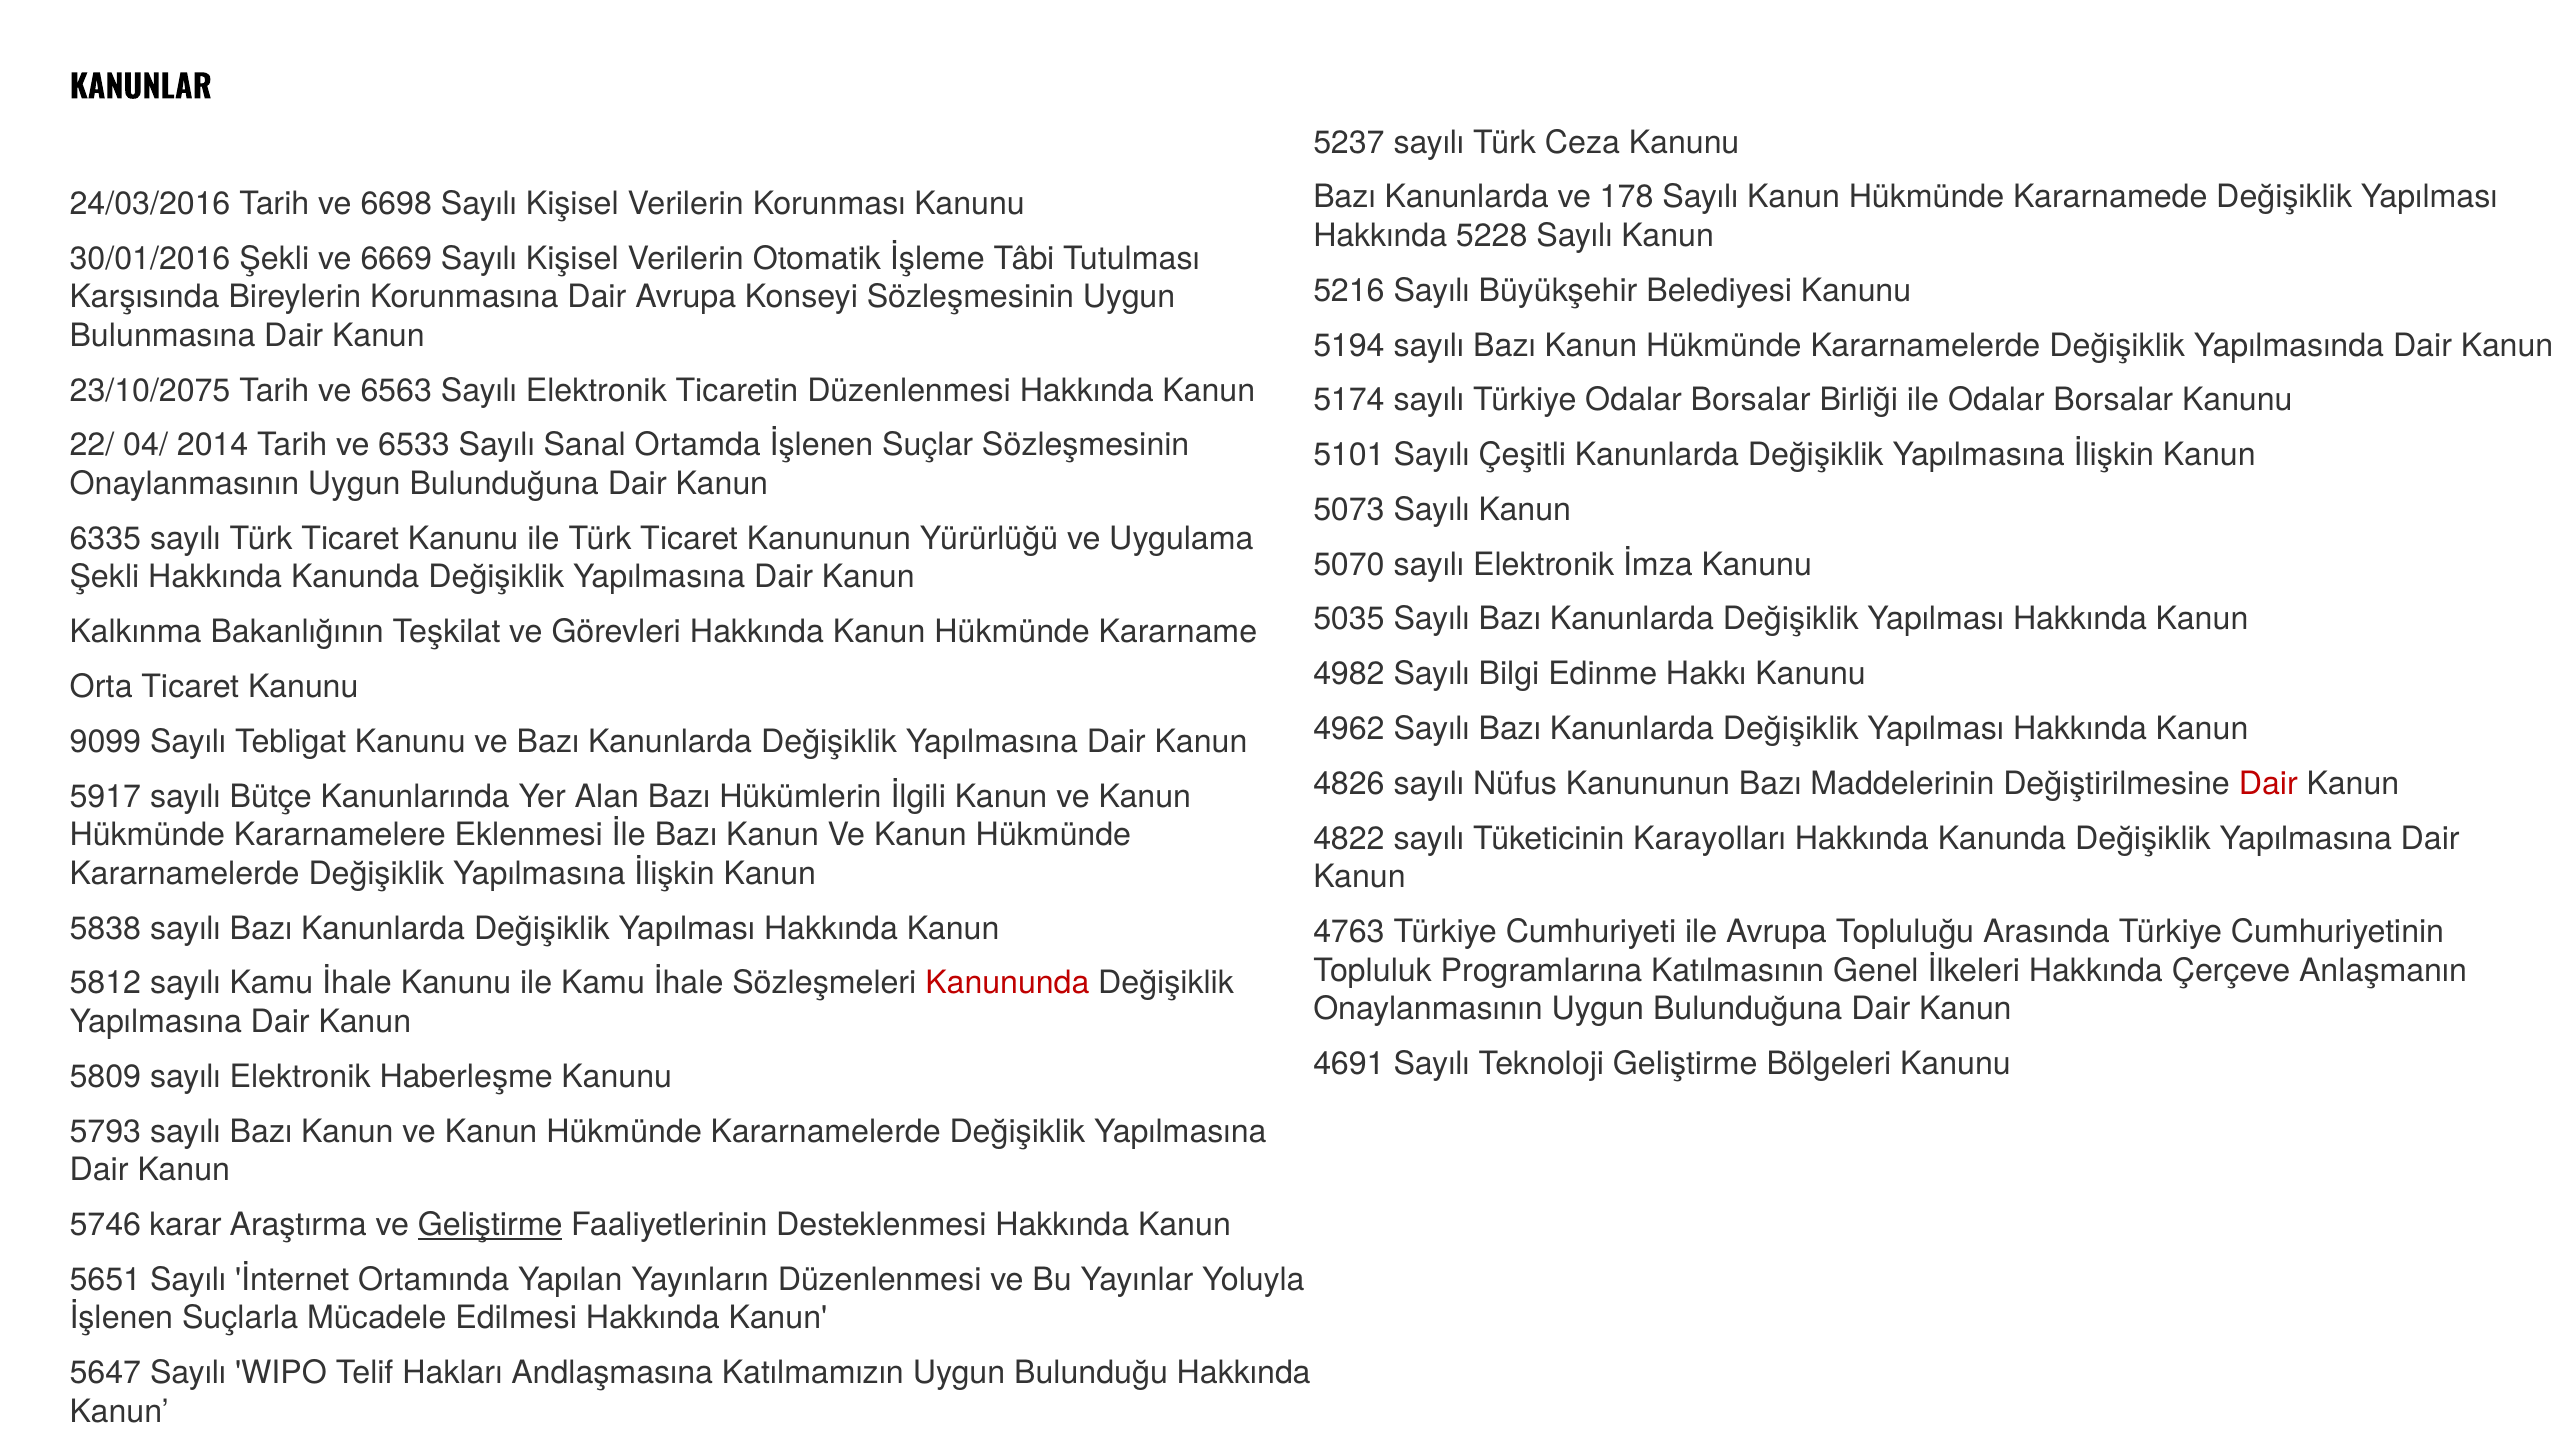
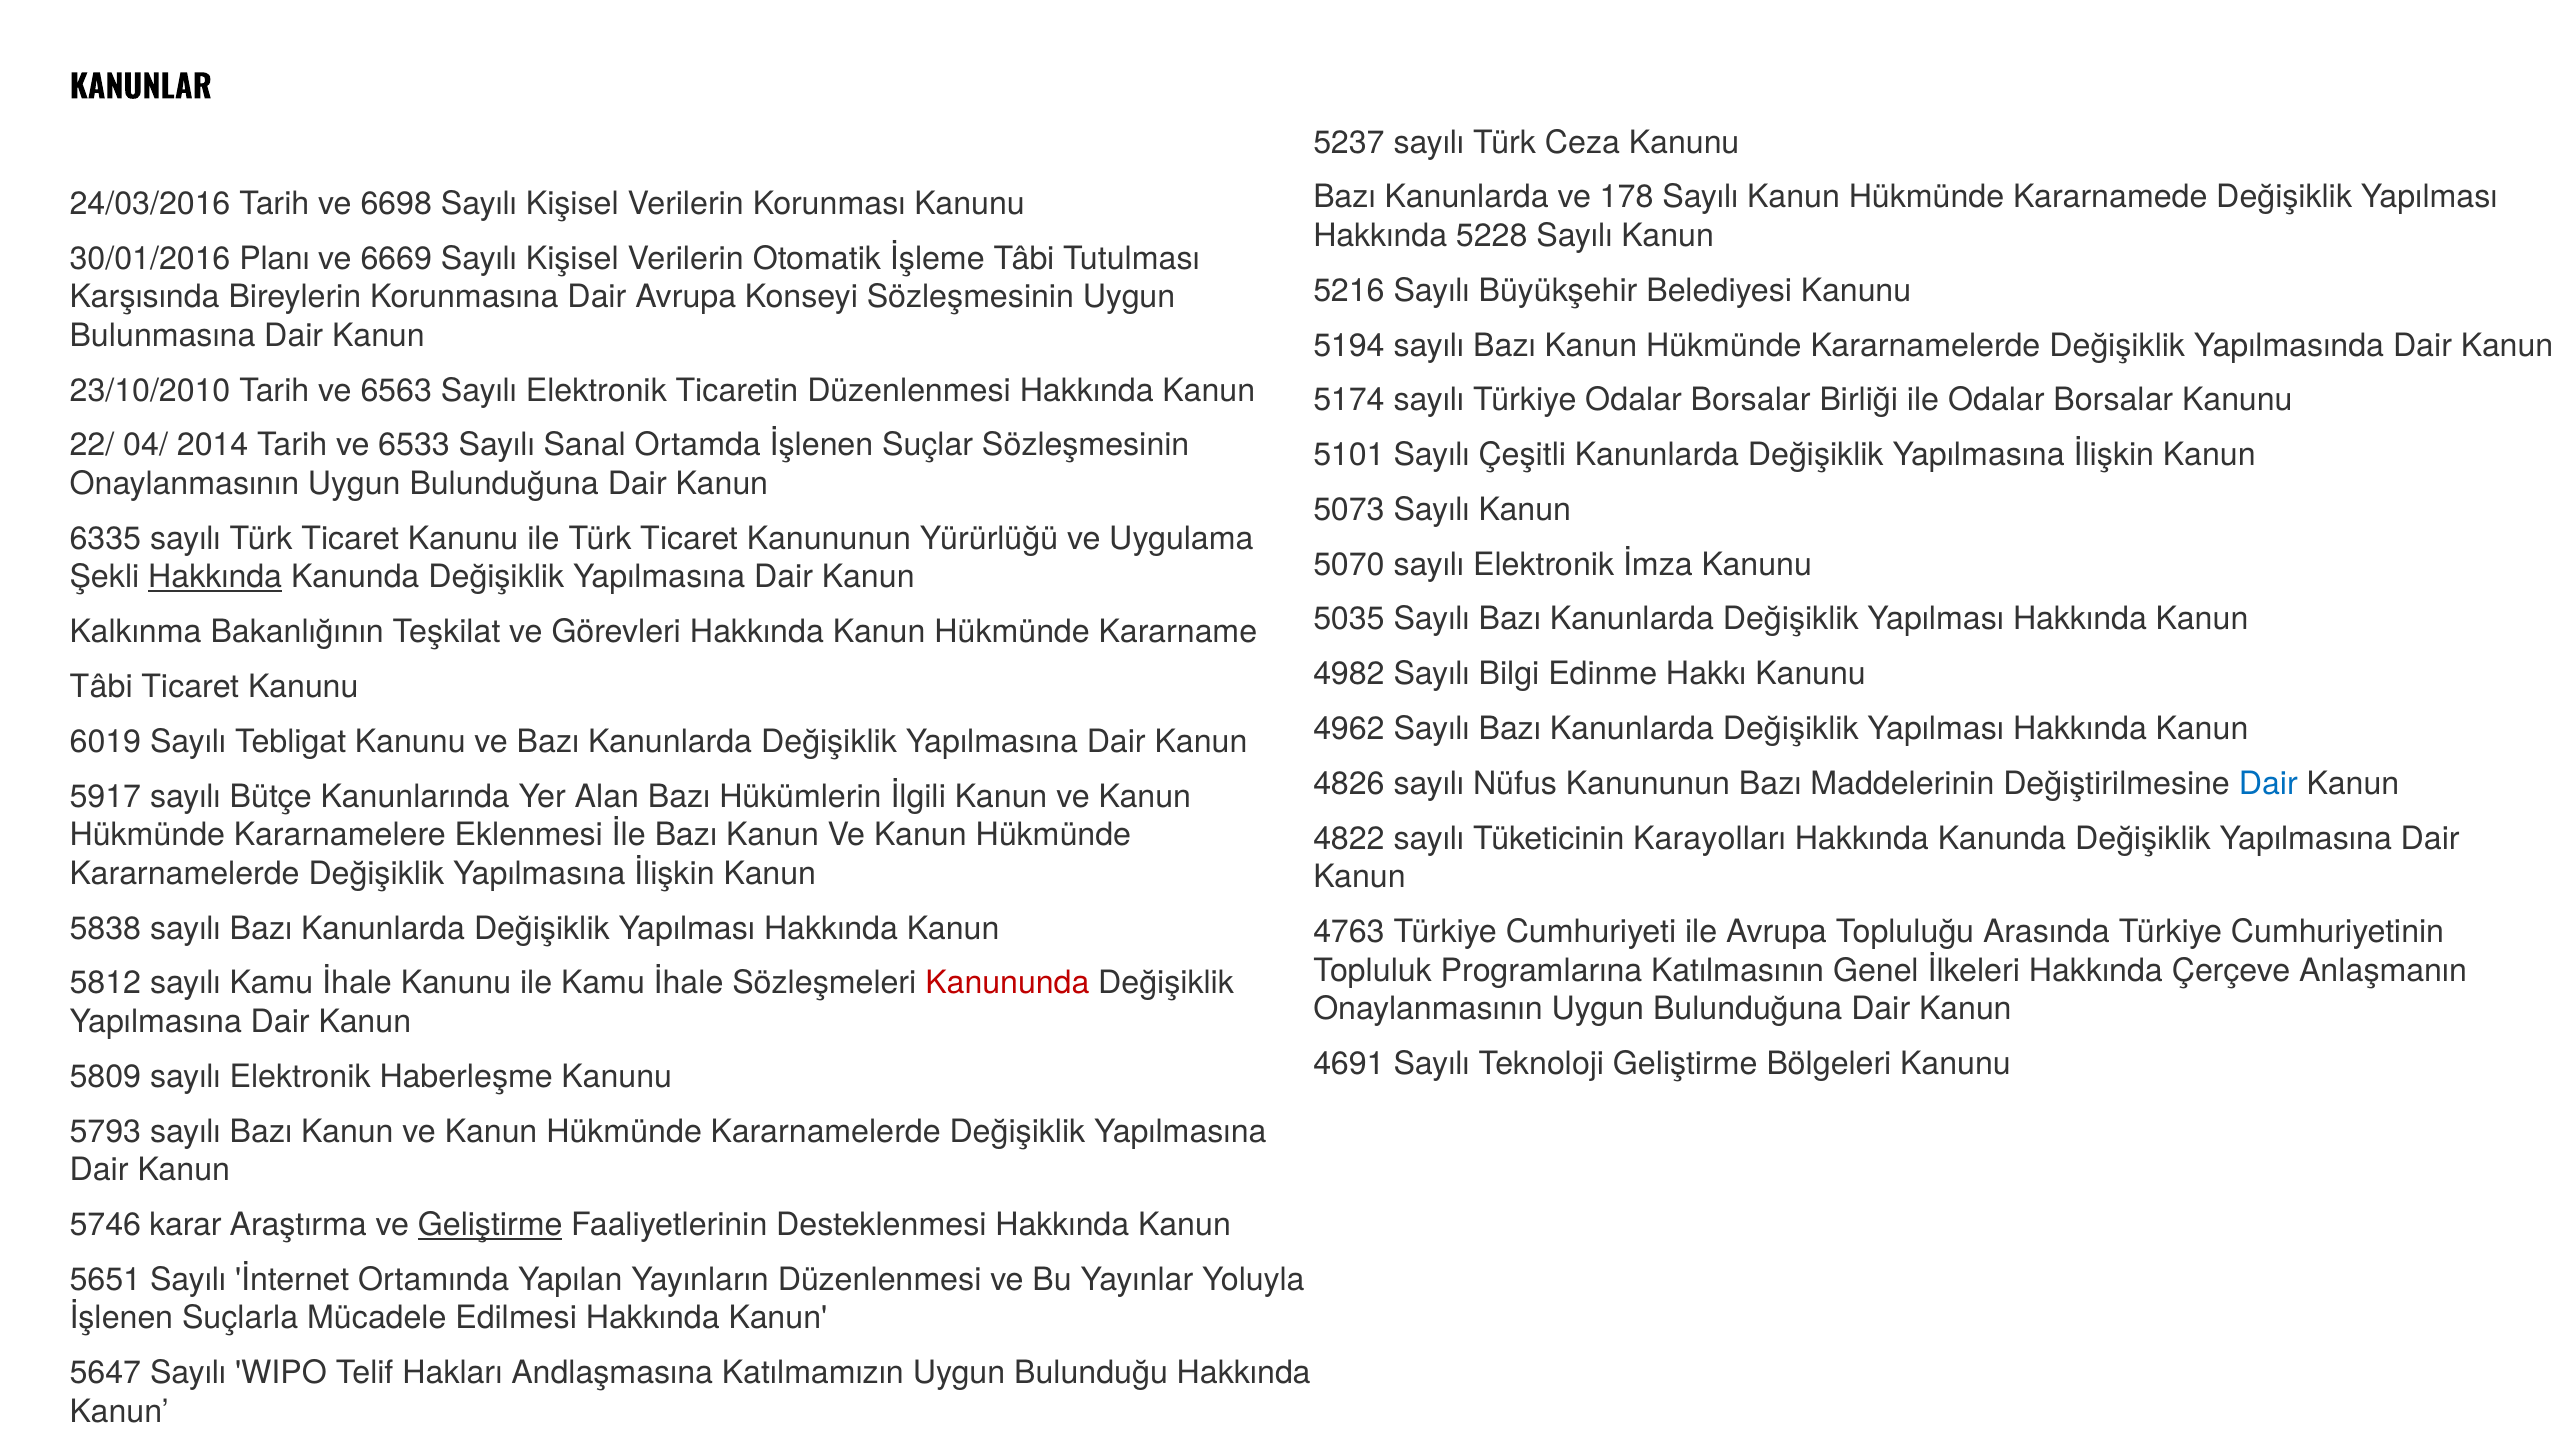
30/01/2016 Şekli: Şekli -> Planı
23/10/2075: 23/10/2075 -> 23/10/2010
Hakkında at (215, 577) underline: none -> present
Orta at (101, 687): Orta -> Tâbi
9099: 9099 -> 6019
Dair at (2268, 784) colour: red -> blue
